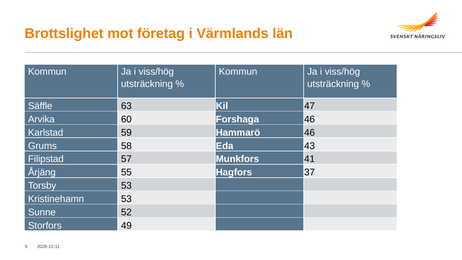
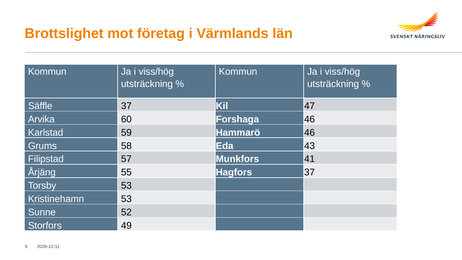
Säffle 63: 63 -> 37
